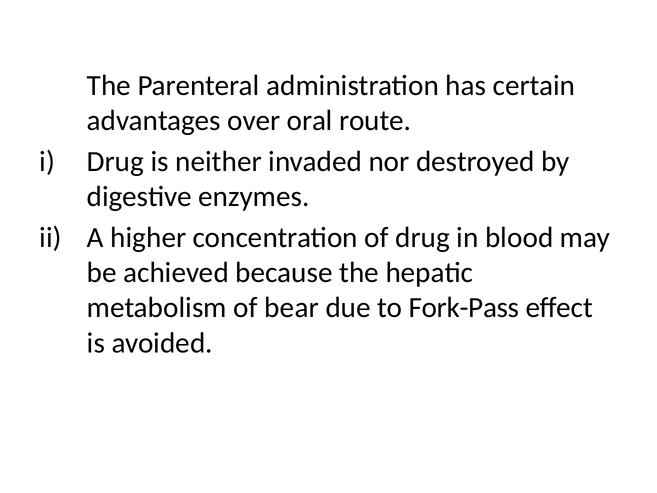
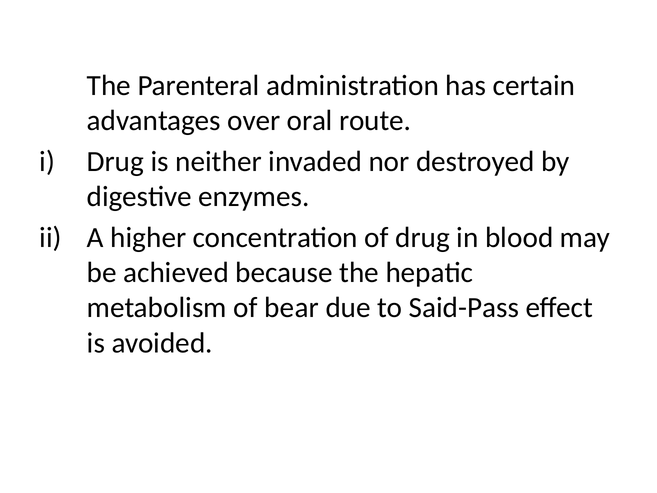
Fork-Pass: Fork-Pass -> Said-Pass
